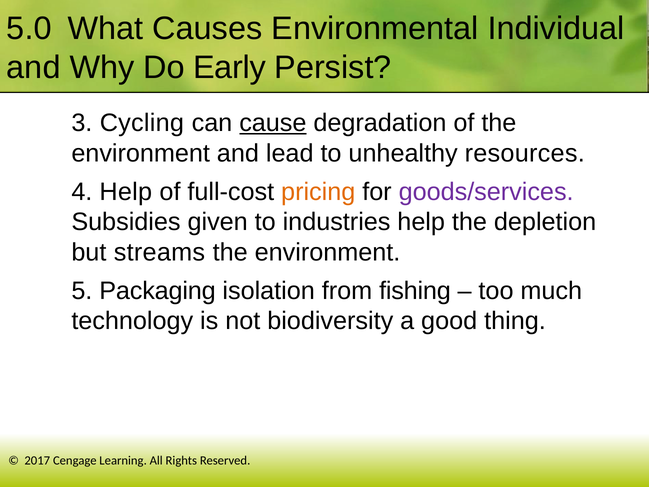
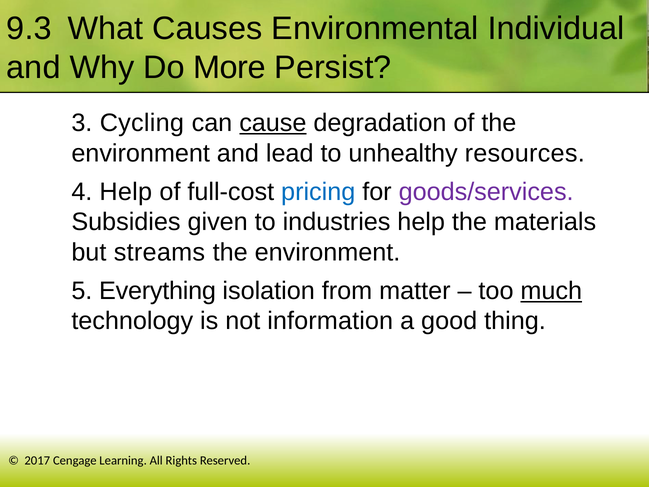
5.0: 5.0 -> 9.3
Early: Early -> More
pricing colour: orange -> blue
depletion: depletion -> materials
Packaging: Packaging -> Everything
fishing: fishing -> matter
much underline: none -> present
biodiversity: biodiversity -> information
